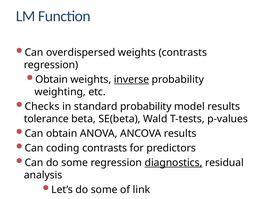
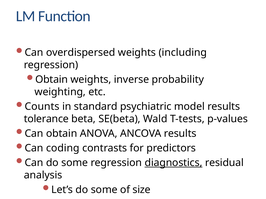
weights contrasts: contrasts -> including
inverse underline: present -> none
Checks: Checks -> Counts
standard probability: probability -> psychiatric
link: link -> size
